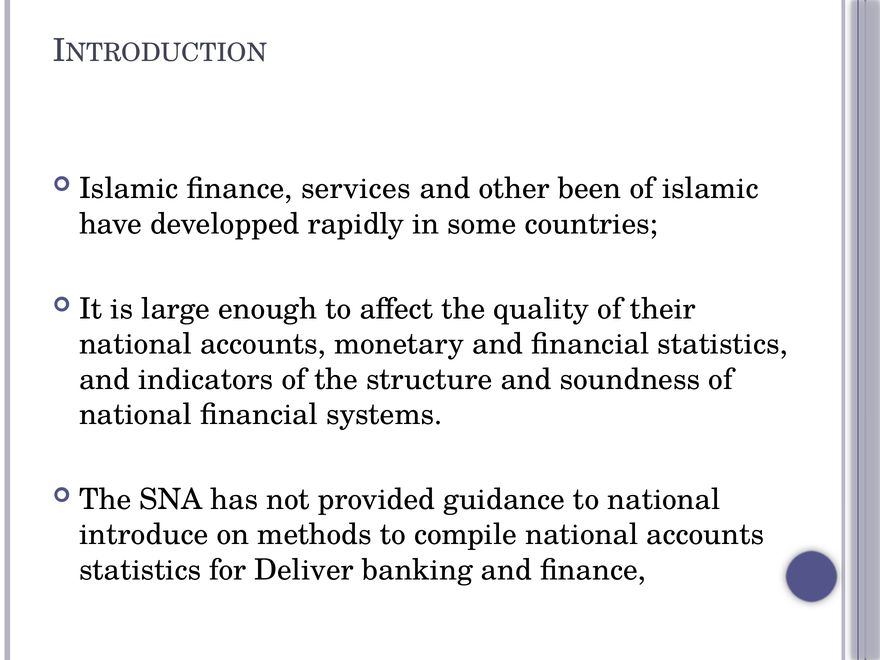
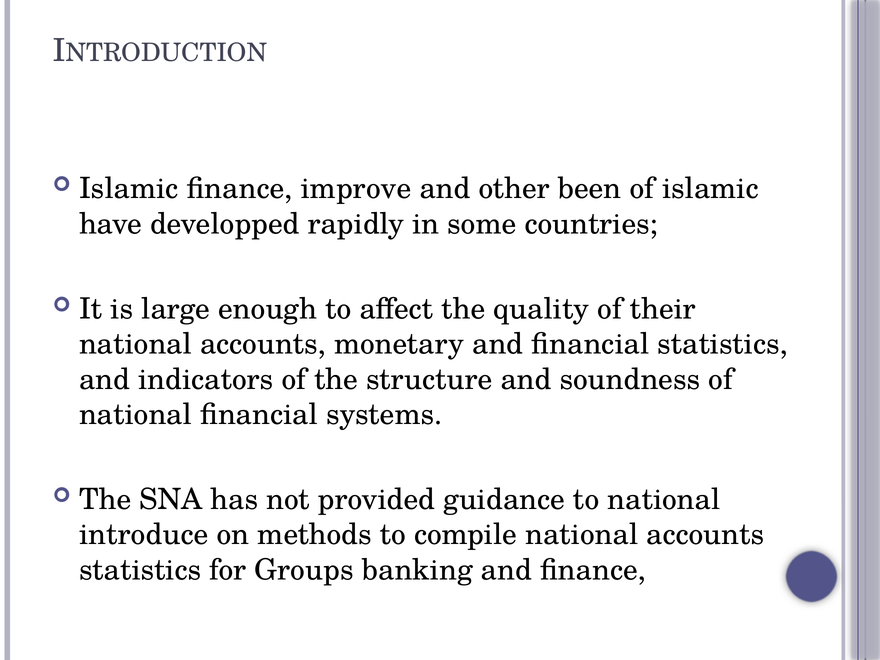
services: services -> improve
Deliver: Deliver -> Groups
